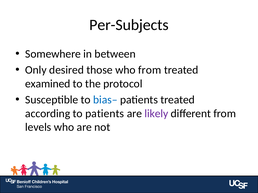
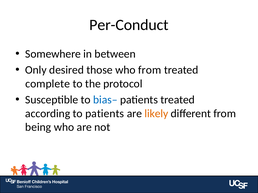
Per-Subjects: Per-Subjects -> Per-Conduct
examined: examined -> complete
likely colour: purple -> orange
levels: levels -> being
